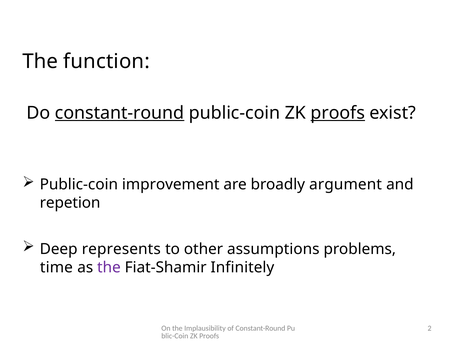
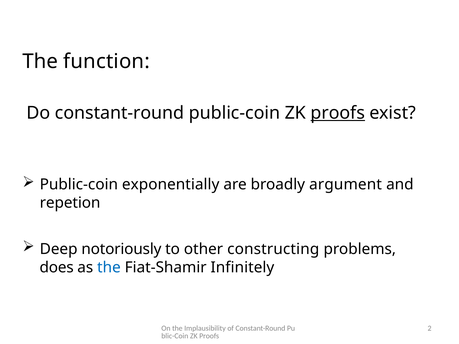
constant-round at (120, 113) underline: present -> none
improvement: improvement -> exponentially
represents: represents -> notoriously
assumptions: assumptions -> constructing
time: time -> does
the at (109, 268) colour: purple -> blue
